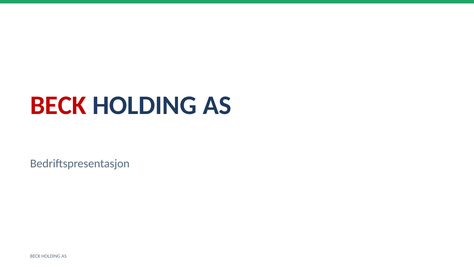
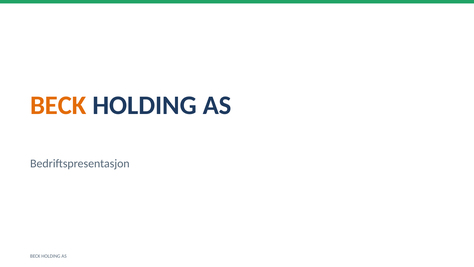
BECK at (58, 105) colour: red -> orange
